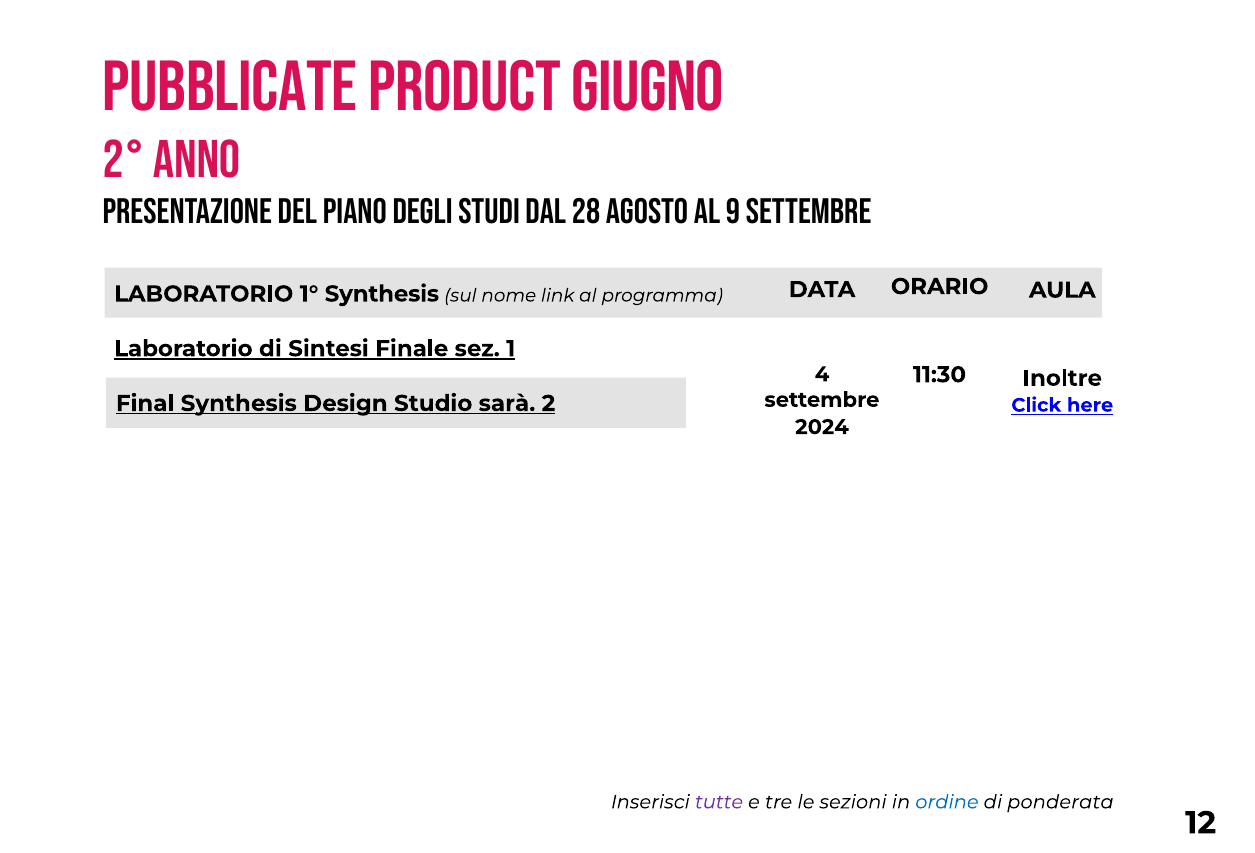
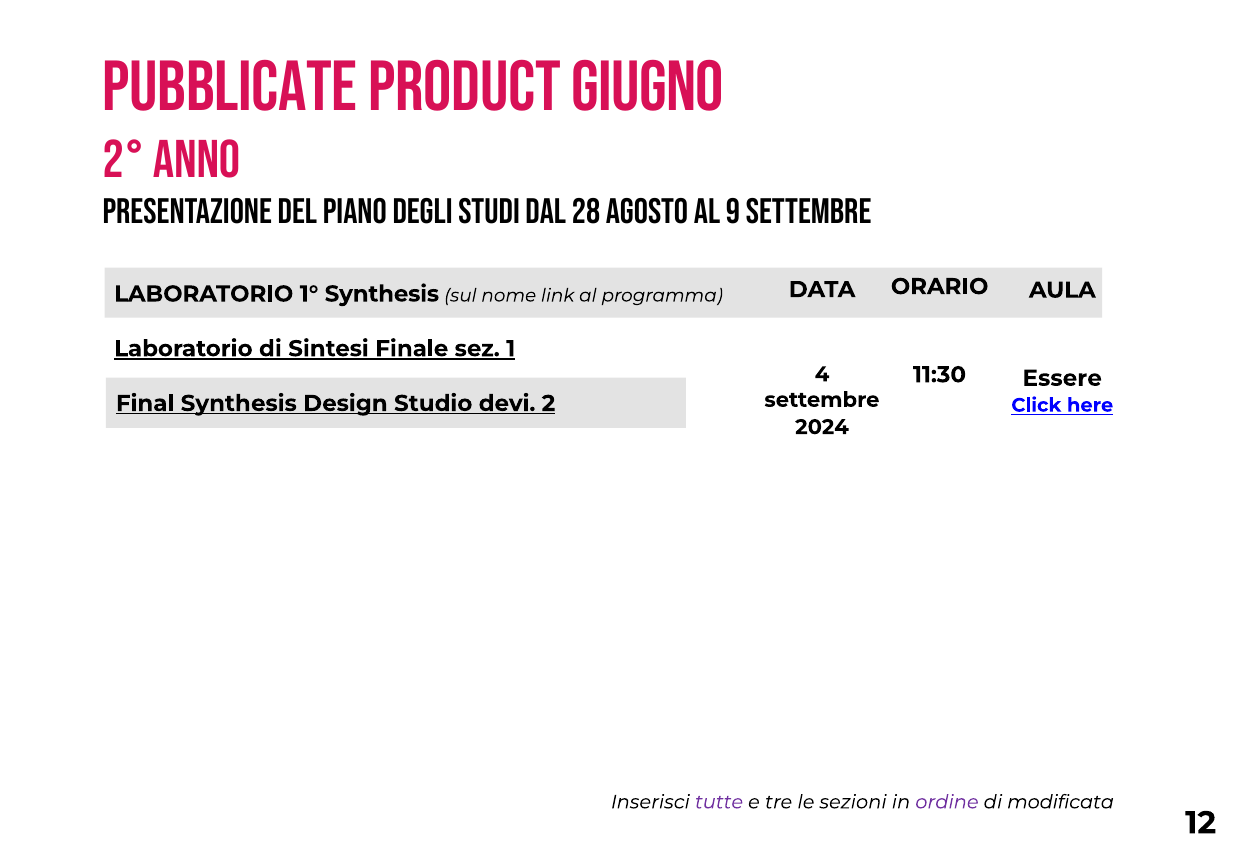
Inoltre: Inoltre -> Essere
sarà: sarà -> devi
ordine colour: blue -> purple
ponderata: ponderata -> modificata
